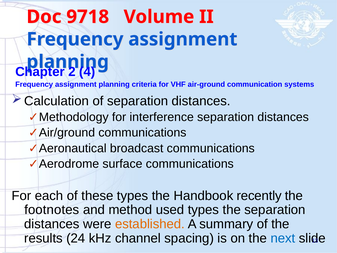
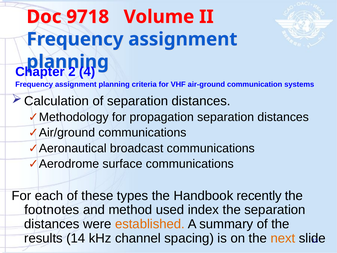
interference: interference -> propagation
used types: types -> index
24: 24 -> 14
next colour: blue -> orange
